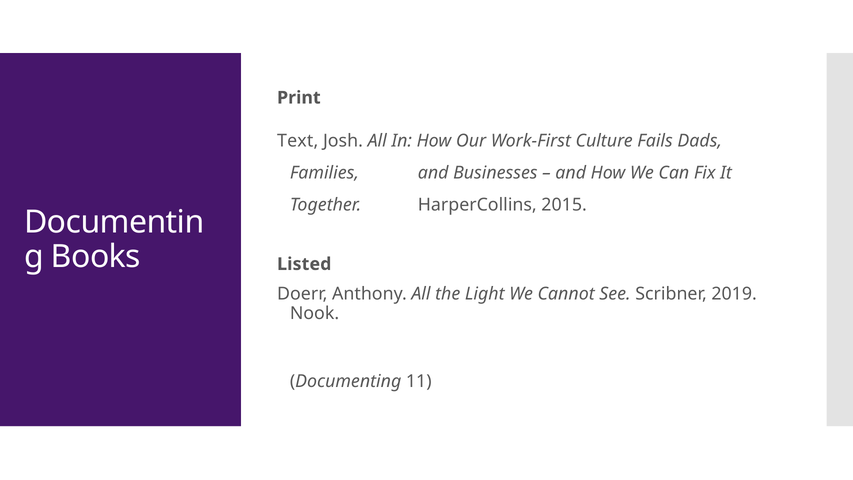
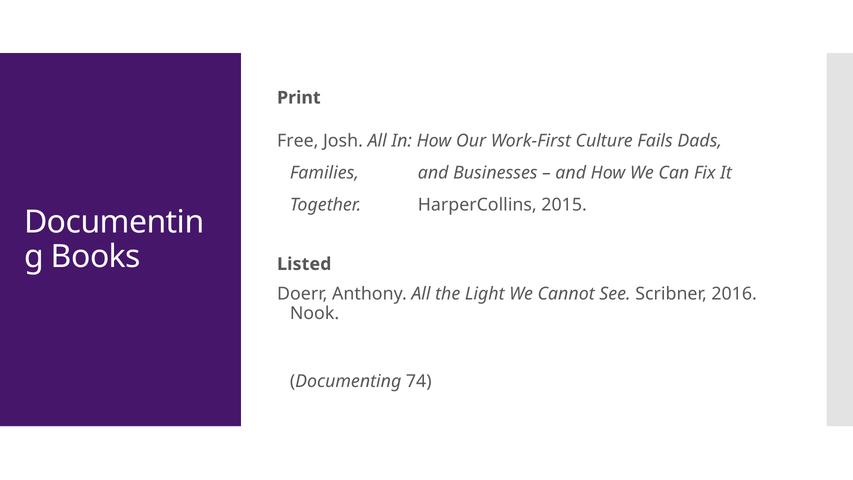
Text: Text -> Free
2019: 2019 -> 2016
11: 11 -> 74
